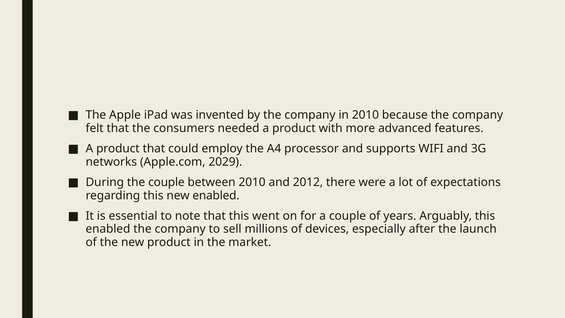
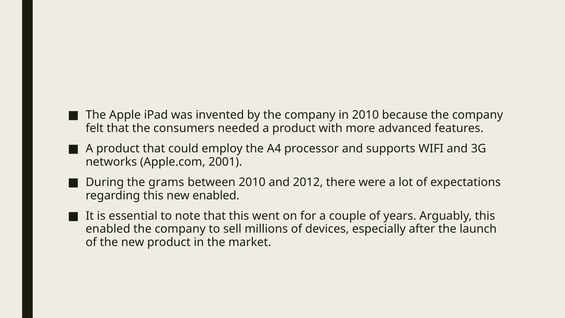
2029: 2029 -> 2001
the couple: couple -> grams
